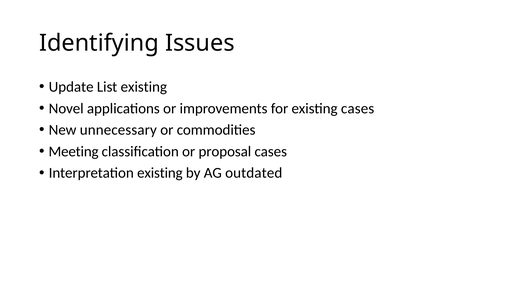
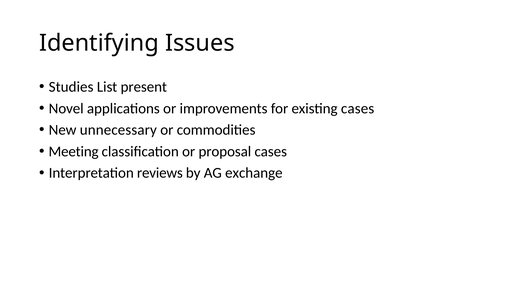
Update: Update -> Studies
List existing: existing -> present
Interpretation existing: existing -> reviews
outdated: outdated -> exchange
